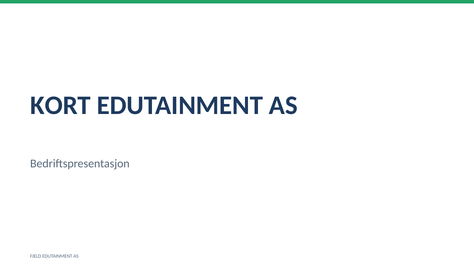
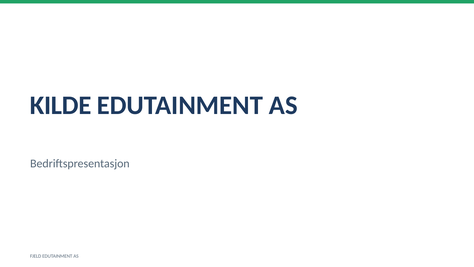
KORT: KORT -> KILDE
